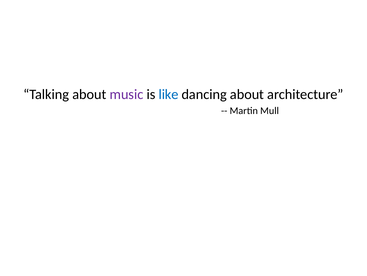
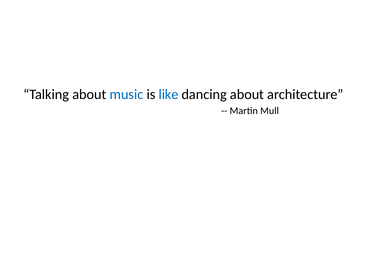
music colour: purple -> blue
